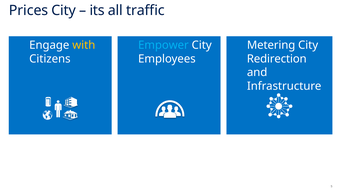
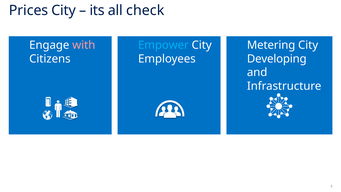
traffic: traffic -> check
with colour: yellow -> pink
Redirection: Redirection -> Developing
